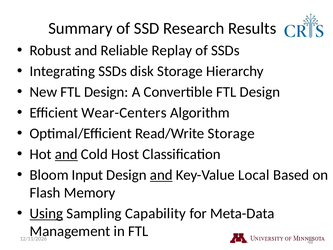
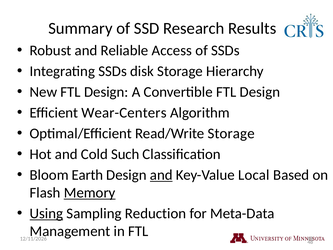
Replay: Replay -> Access
and at (66, 154) underline: present -> none
Host: Host -> Such
Input: Input -> Earth
Memory underline: none -> present
Capability: Capability -> Reduction
